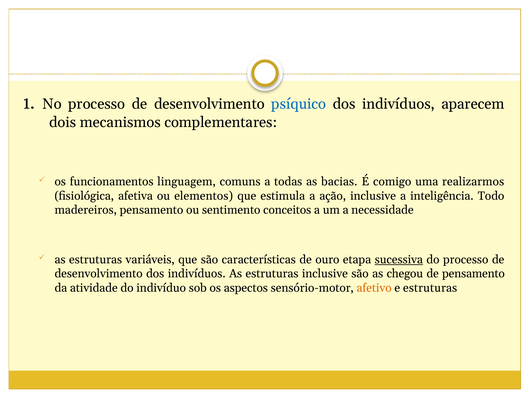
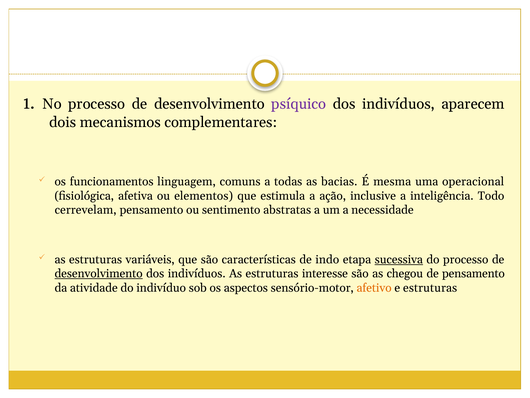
psíquico colour: blue -> purple
comigo: comigo -> mesma
realizarmos: realizarmos -> operacional
madereiros: madereiros -> cerrevelam
conceitos: conceitos -> abstratas
ouro: ouro -> indo
desenvolvimento at (99, 273) underline: none -> present
estruturas inclusive: inclusive -> interesse
